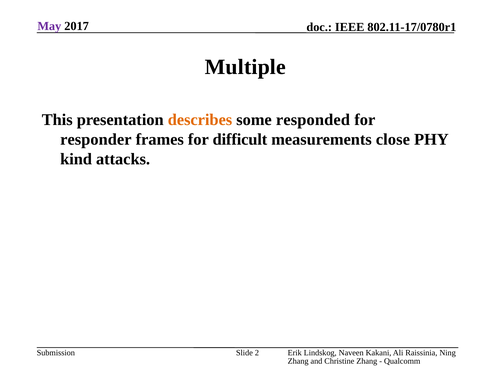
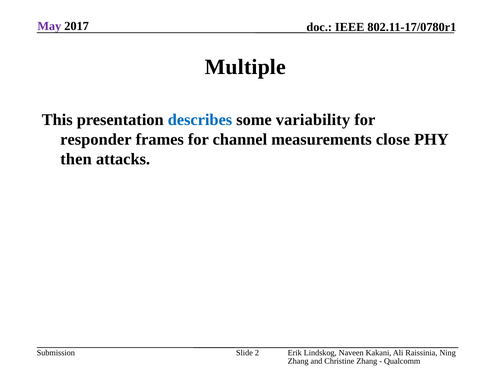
describes colour: orange -> blue
responded: responded -> variability
difficult: difficult -> channel
kind: kind -> then
